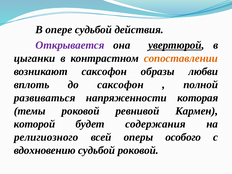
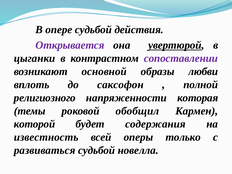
сопоставлении colour: orange -> purple
возникают саксофон: саксофон -> основной
развиваться: развиваться -> религиозного
ревнивой: ревнивой -> обобщил
религиозного: религиозного -> известность
особого: особого -> только
вдохновению: вдохновению -> развиваться
судьбой роковой: роковой -> новелла
